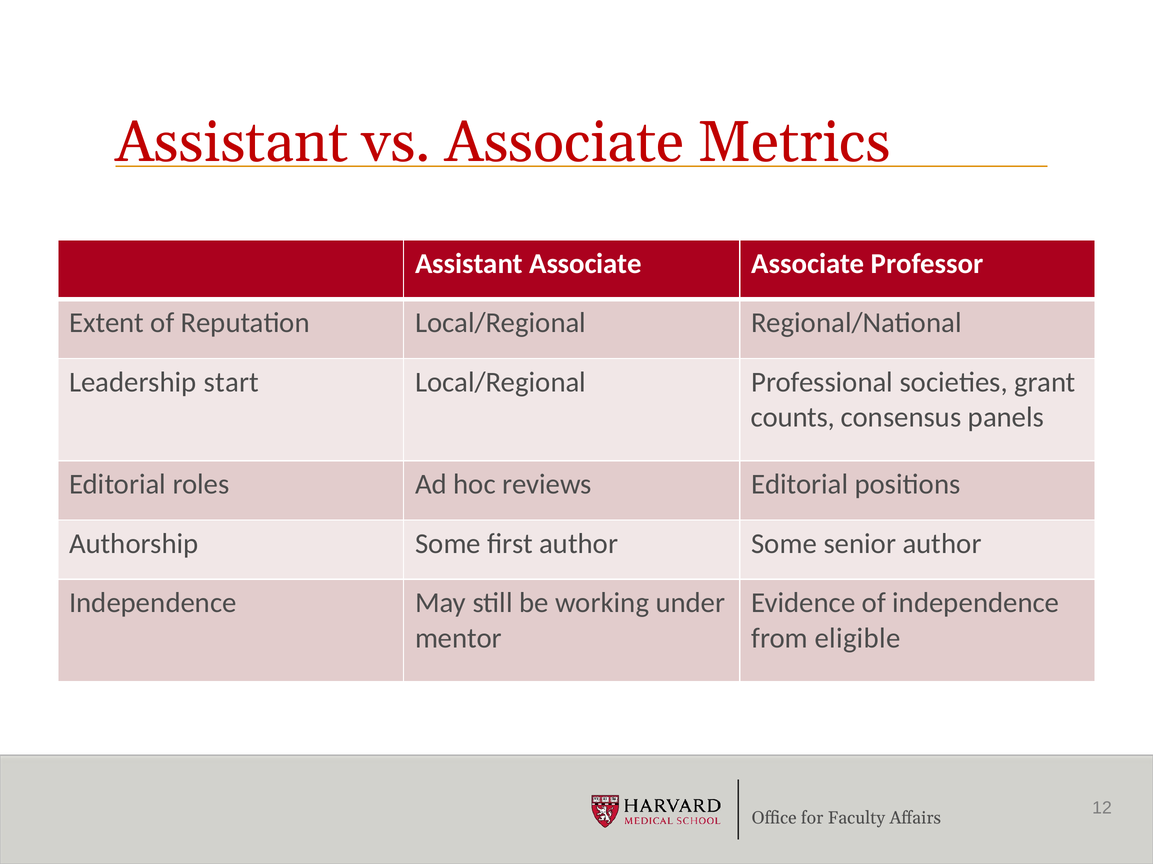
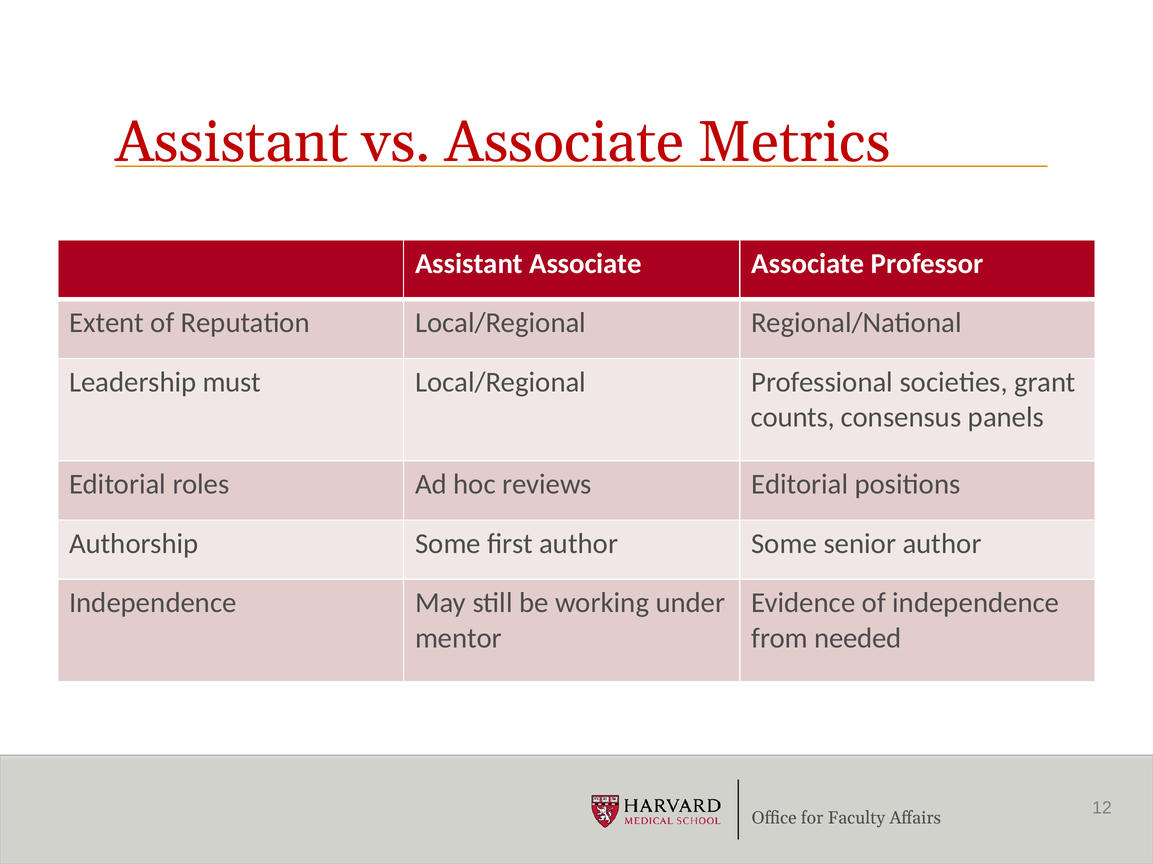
start: start -> must
eligible: eligible -> needed
